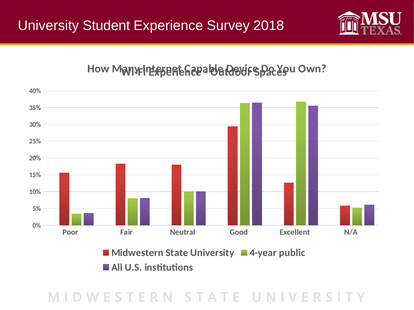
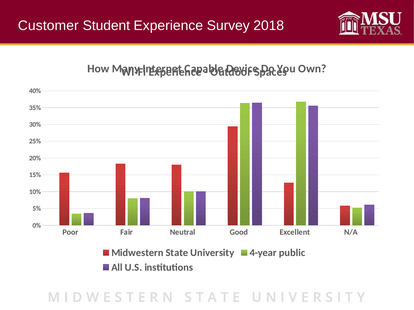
University at (48, 26): University -> Customer
